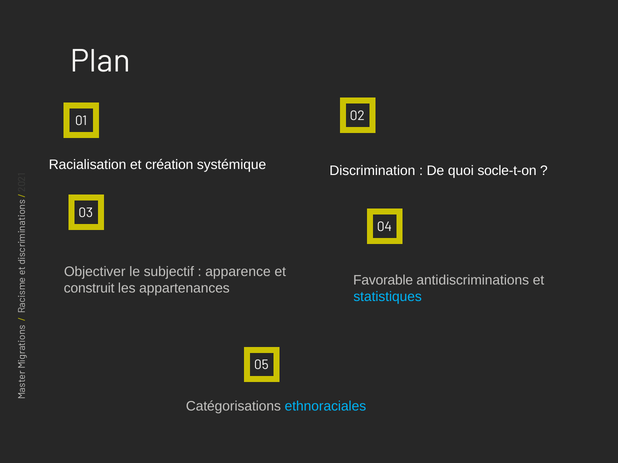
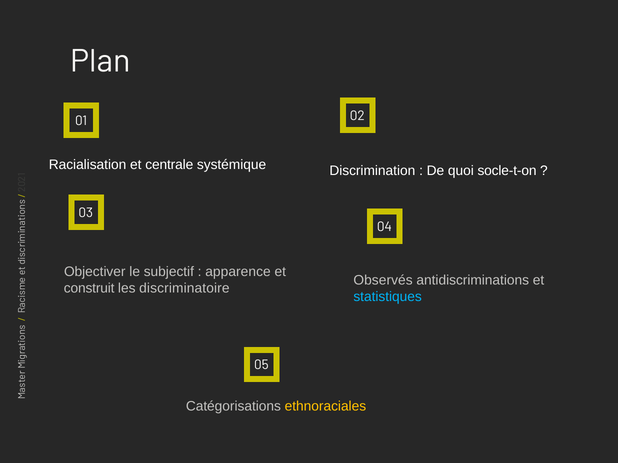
création: création -> centrale
Favorable: Favorable -> Observés
appartenances: appartenances -> discriminatoire
ethnoraciales colour: light blue -> yellow
